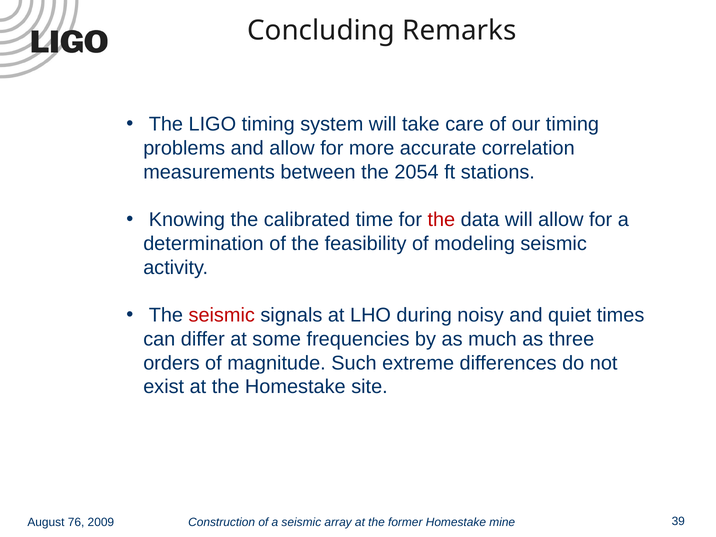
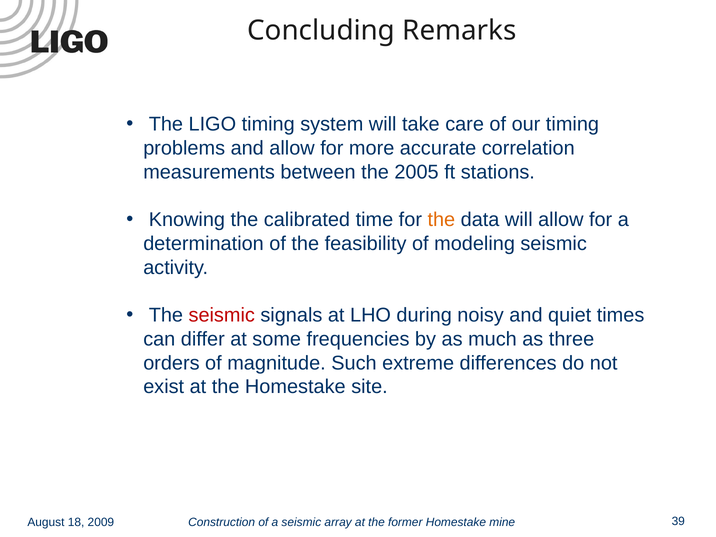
2054: 2054 -> 2005
the at (441, 220) colour: red -> orange
76: 76 -> 18
